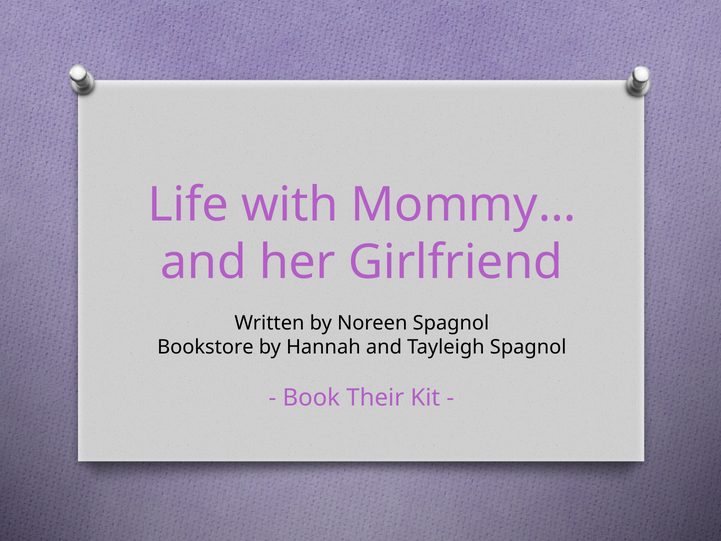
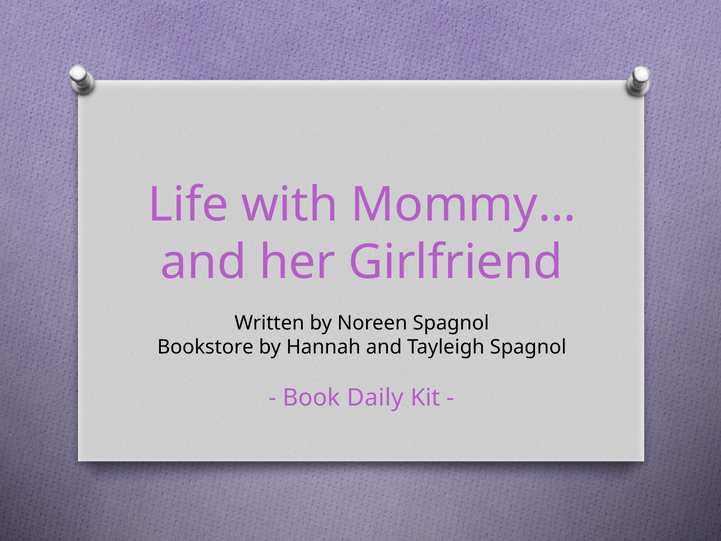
Their: Their -> Daily
